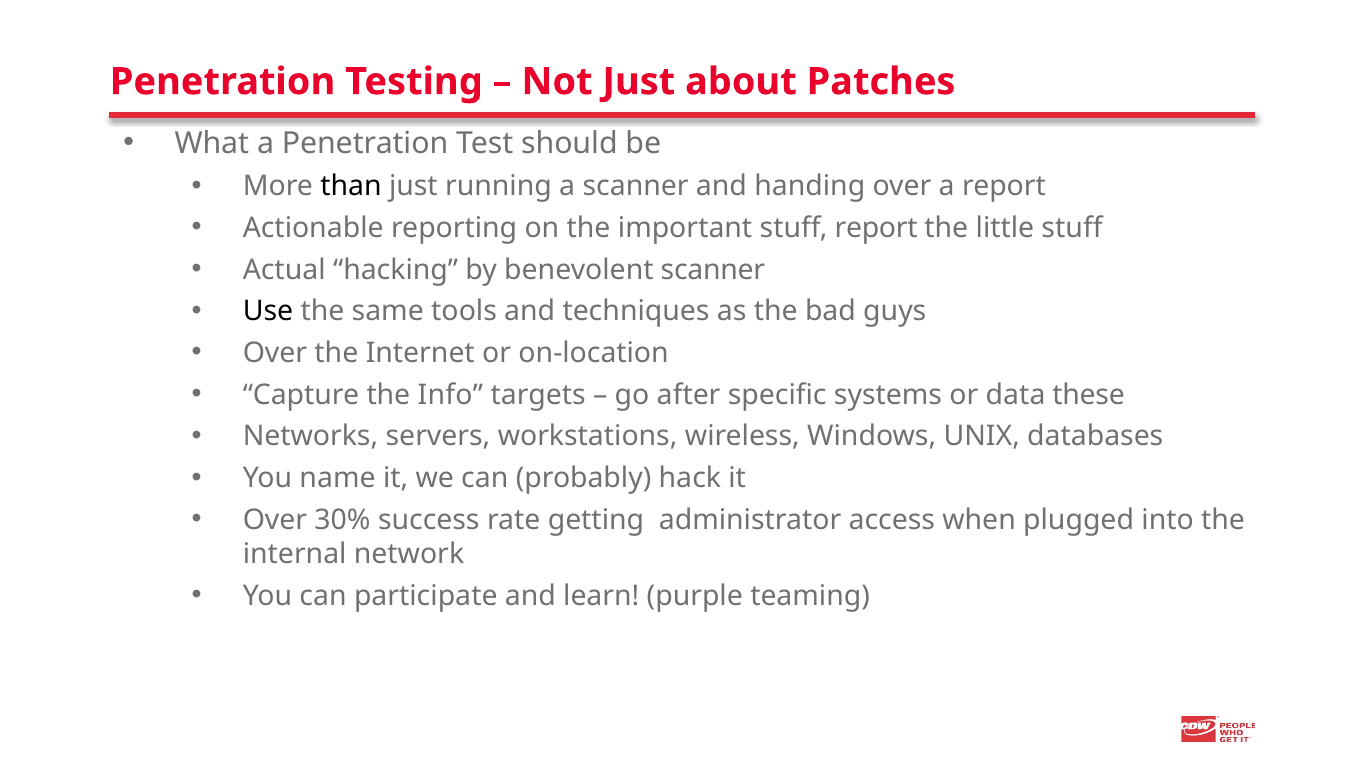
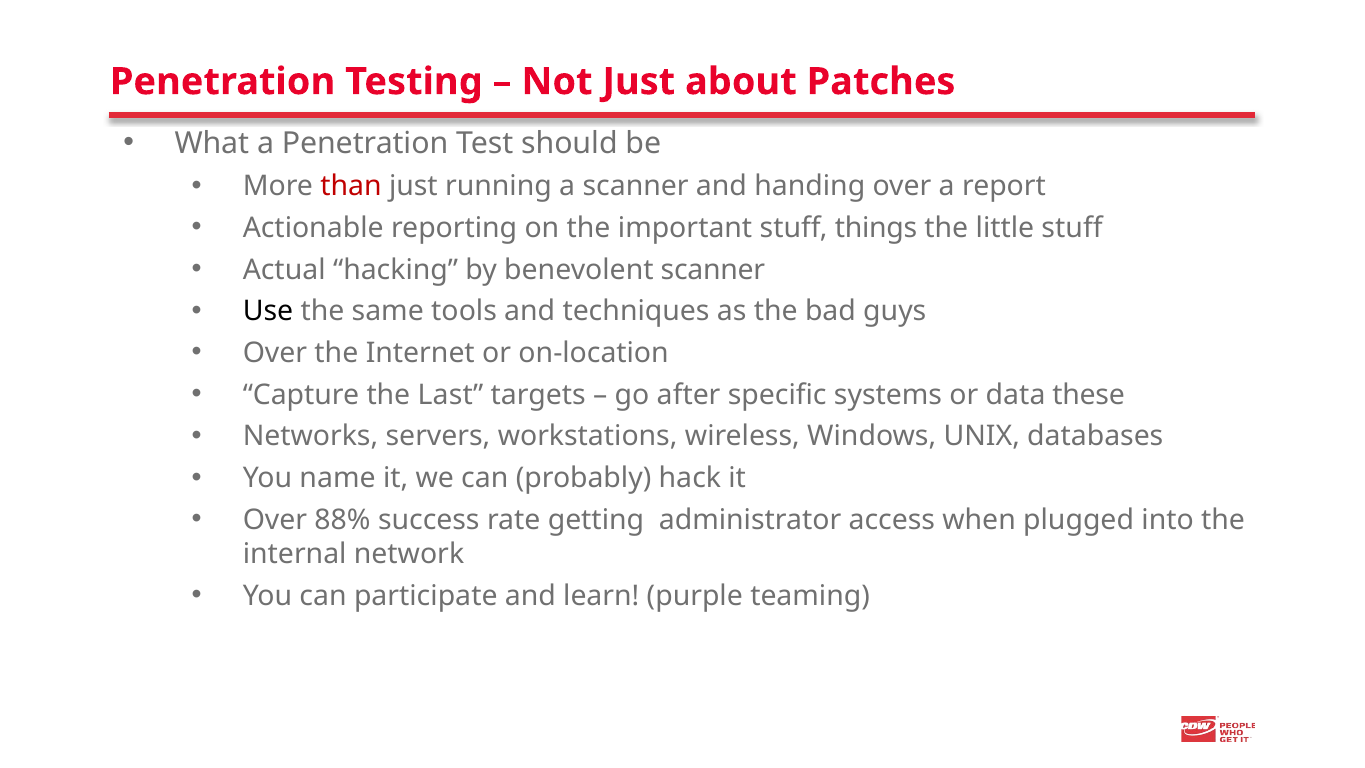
than colour: black -> red
stuff report: report -> things
Info: Info -> Last
30%: 30% -> 88%
